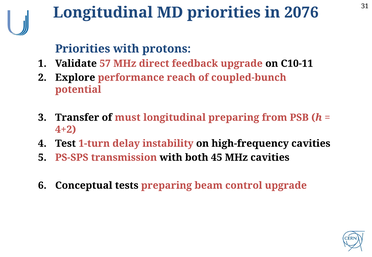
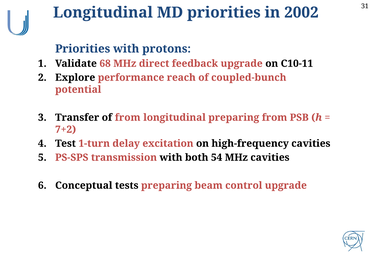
2076: 2076 -> 2002
57: 57 -> 68
of must: must -> from
4+2: 4+2 -> 7+2
instability: instability -> excitation
45: 45 -> 54
